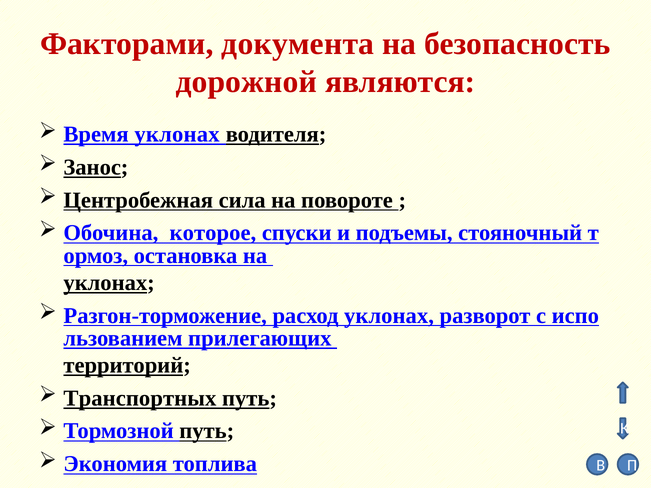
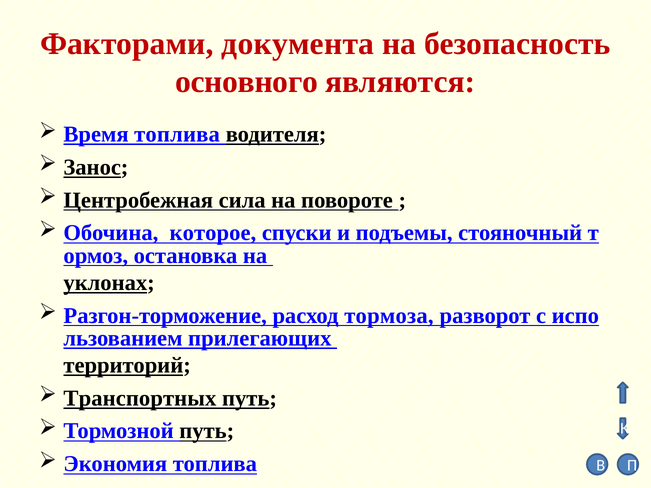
дорожной: дорожной -> основного
Время уклонах: уклонах -> топлива
расход уклонах: уклонах -> тормоза
